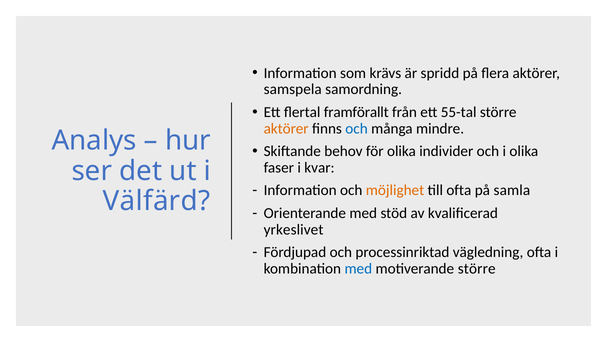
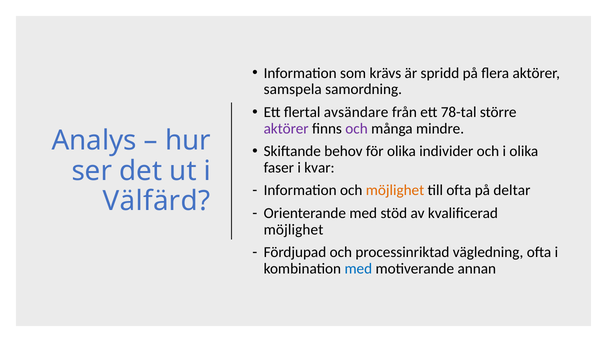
framförallt: framförallt -> avsändare
55-tal: 55-tal -> 78-tal
aktörer at (286, 128) colour: orange -> purple
och at (357, 128) colour: blue -> purple
samla: samla -> deltar
yrkeslivet at (294, 229): yrkeslivet -> möjlighet
motiverande större: större -> annan
